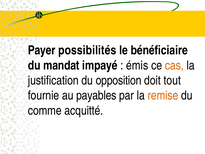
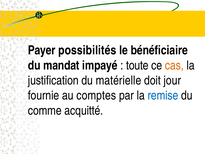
émis: émis -> toute
opposition: opposition -> matérielle
tout: tout -> jour
payables: payables -> comptes
remise colour: orange -> blue
